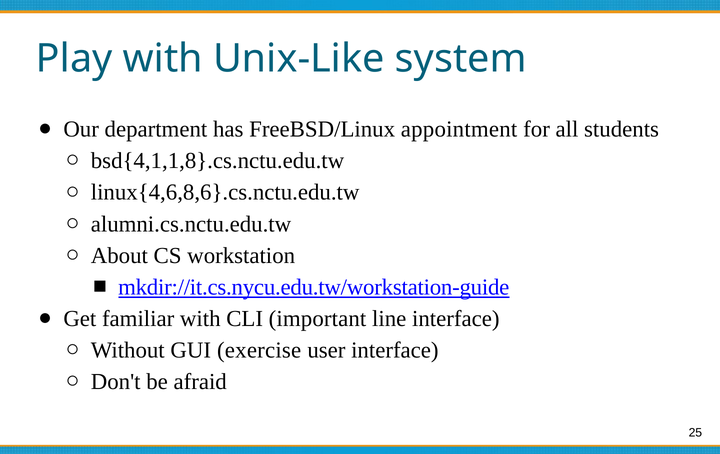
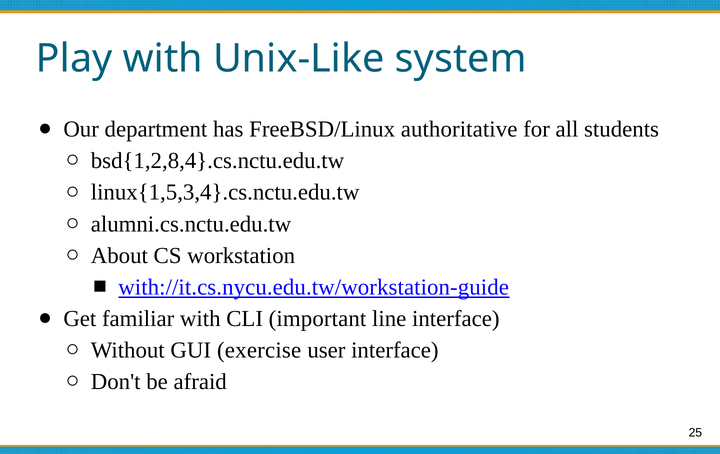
appointment: appointment -> authoritative
bsd{4,1,1,8}.cs.nctu.edu.tw: bsd{4,1,1,8}.cs.nctu.edu.tw -> bsd{1,2,8,4}.cs.nctu.edu.tw
linux{4,6,8,6}.cs.nctu.edu.tw: linux{4,6,8,6}.cs.nctu.edu.tw -> linux{1,5,3,4}.cs.nctu.edu.tw
mkdir://it.cs.nycu.edu.tw/workstation-guide: mkdir://it.cs.nycu.edu.tw/workstation-guide -> with://it.cs.nycu.edu.tw/workstation-guide
